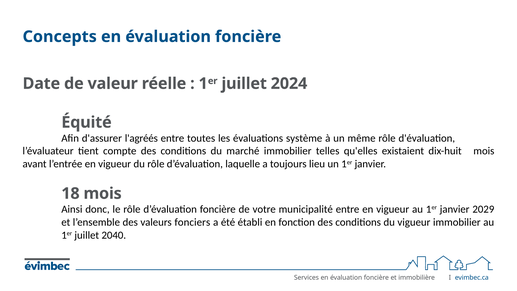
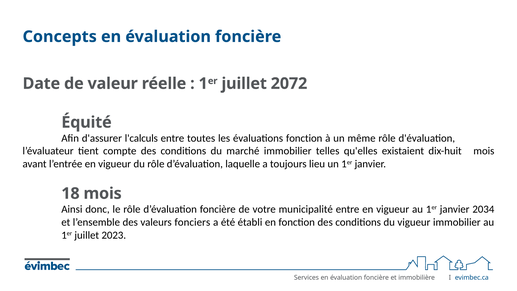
2024: 2024 -> 2072
l'agréés: l'agréés -> l'calculs
évaluations système: système -> fonction
2029: 2029 -> 2034
2040: 2040 -> 2023
